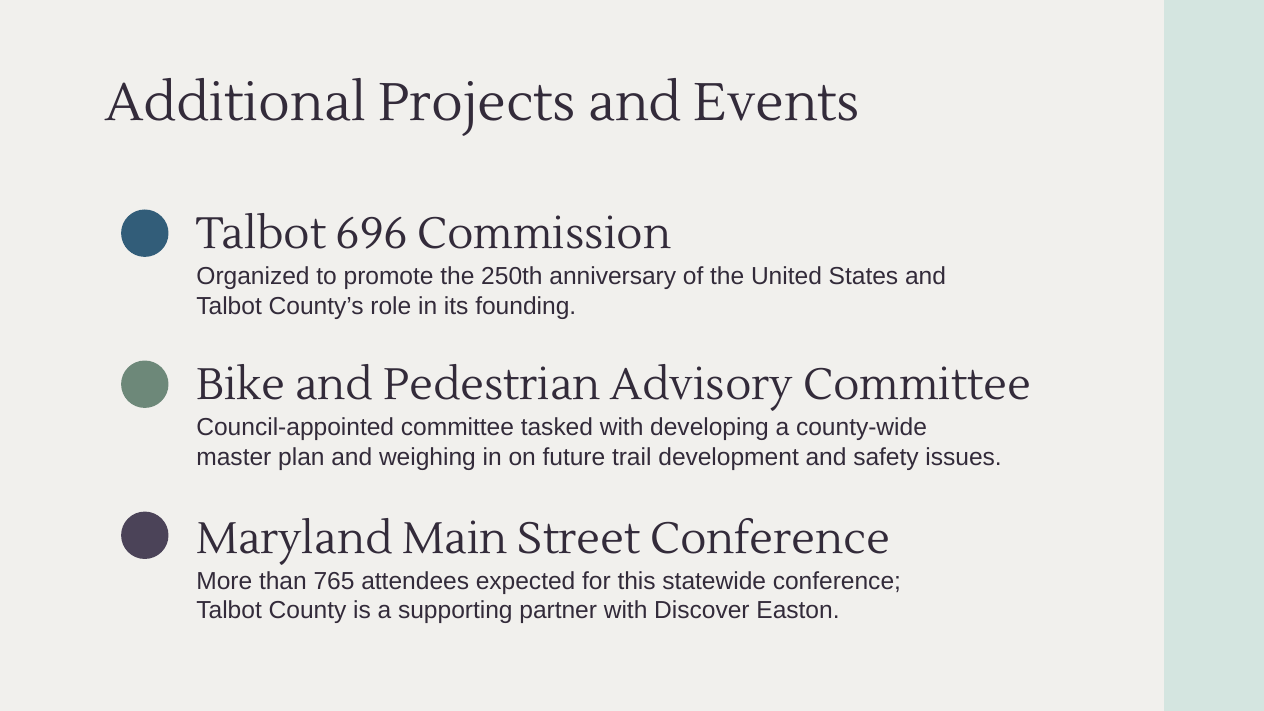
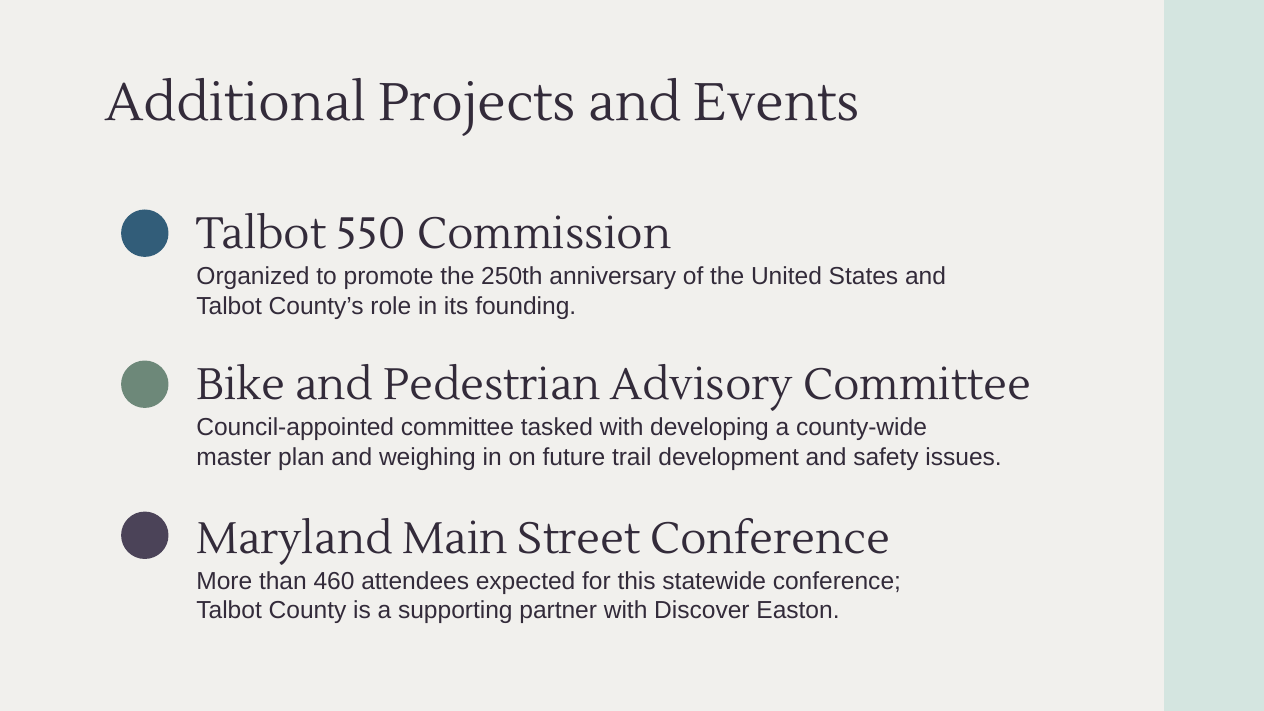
696: 696 -> 550
765: 765 -> 460
